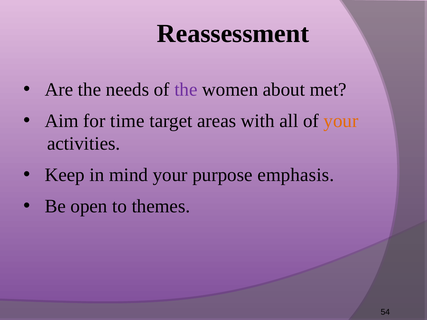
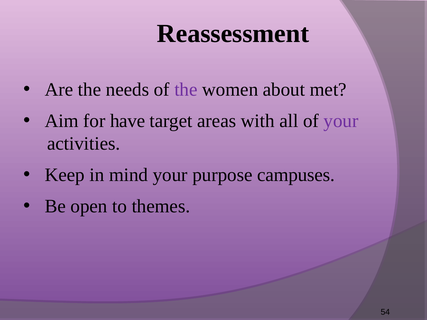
time: time -> have
your at (341, 121) colour: orange -> purple
emphasis: emphasis -> campuses
